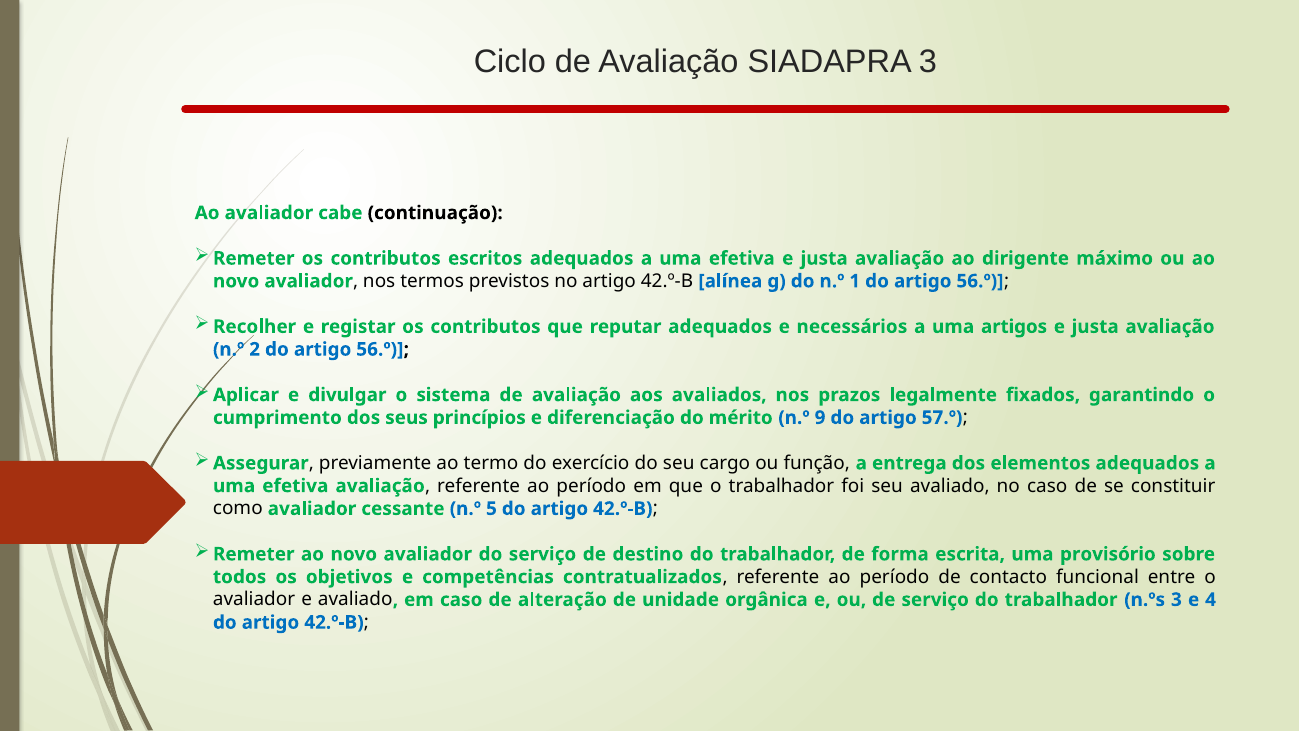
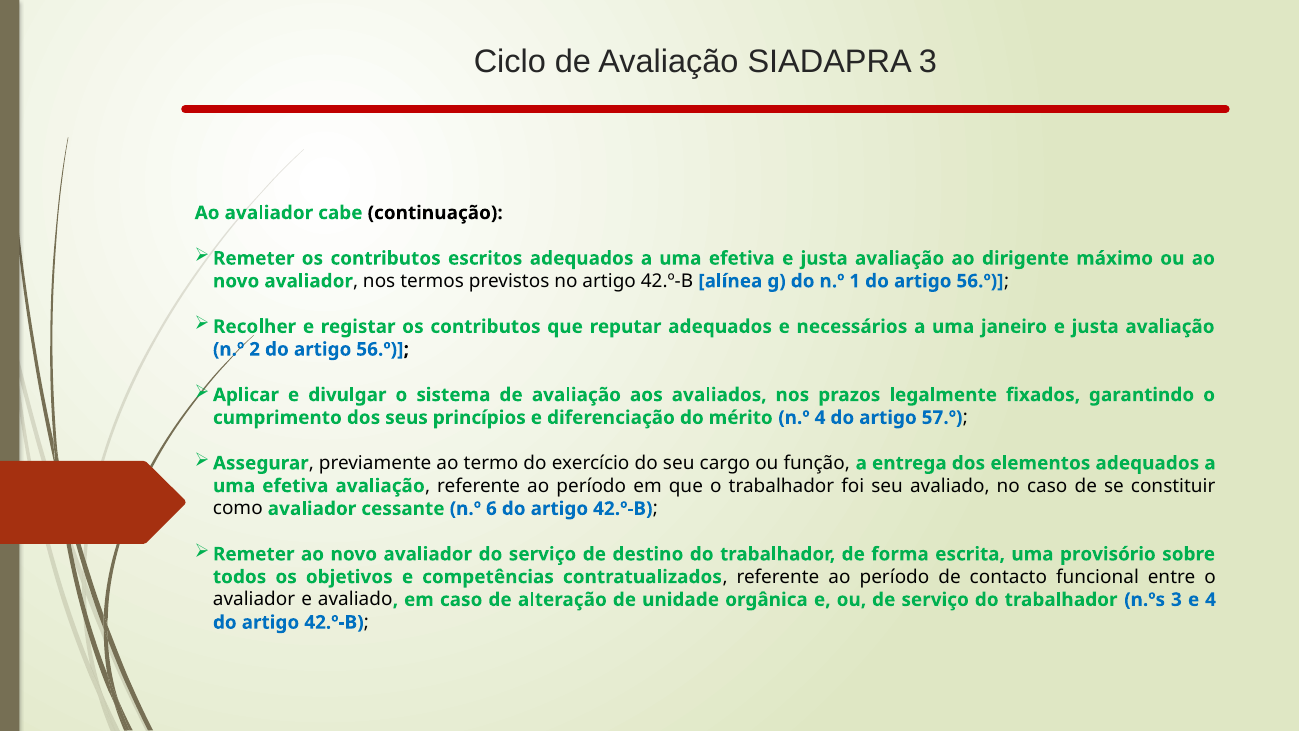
artigos: artigos -> janeiro
n.º 9: 9 -> 4
5: 5 -> 6
